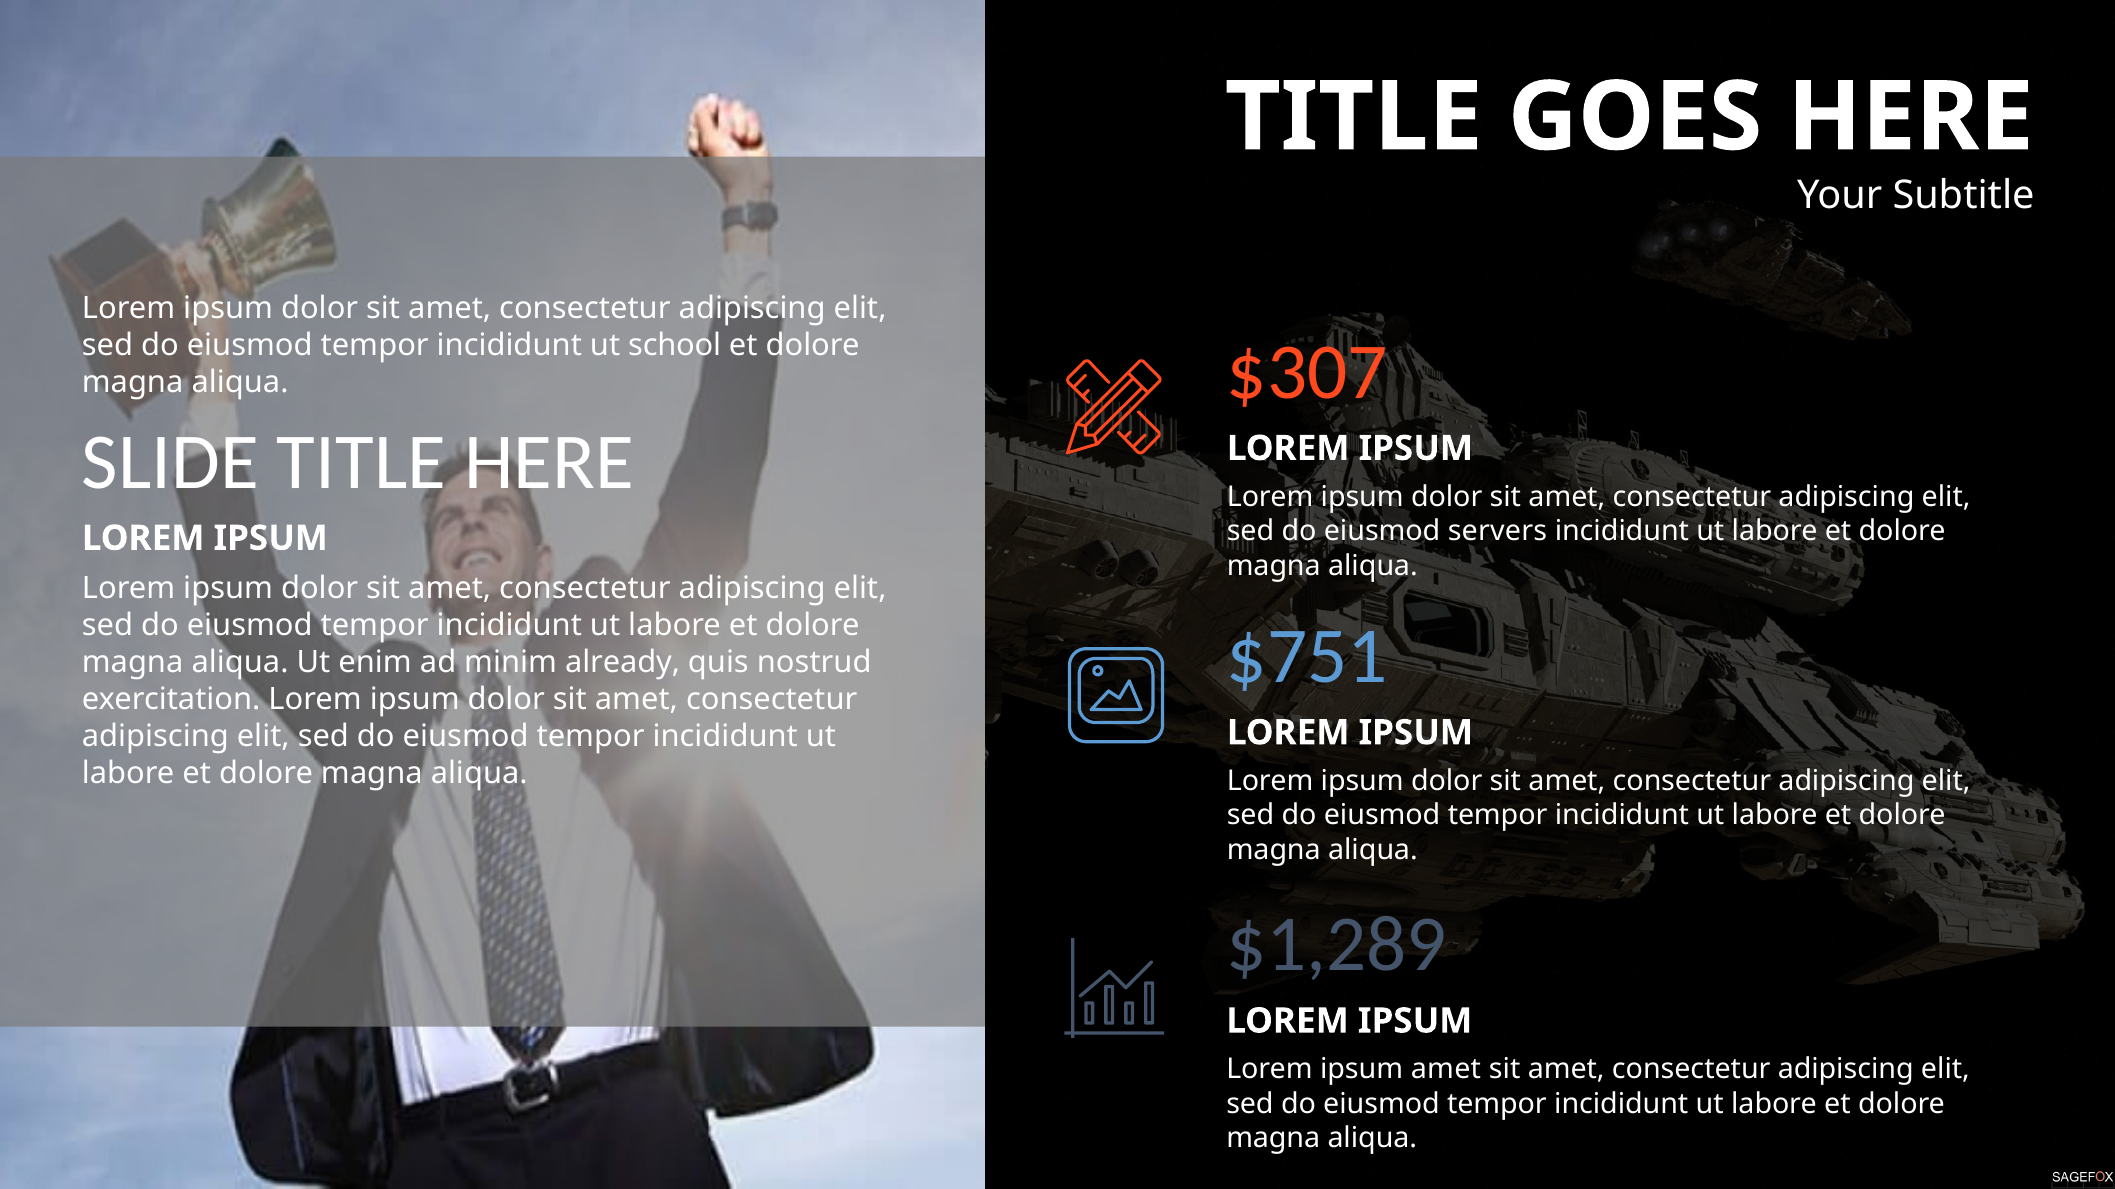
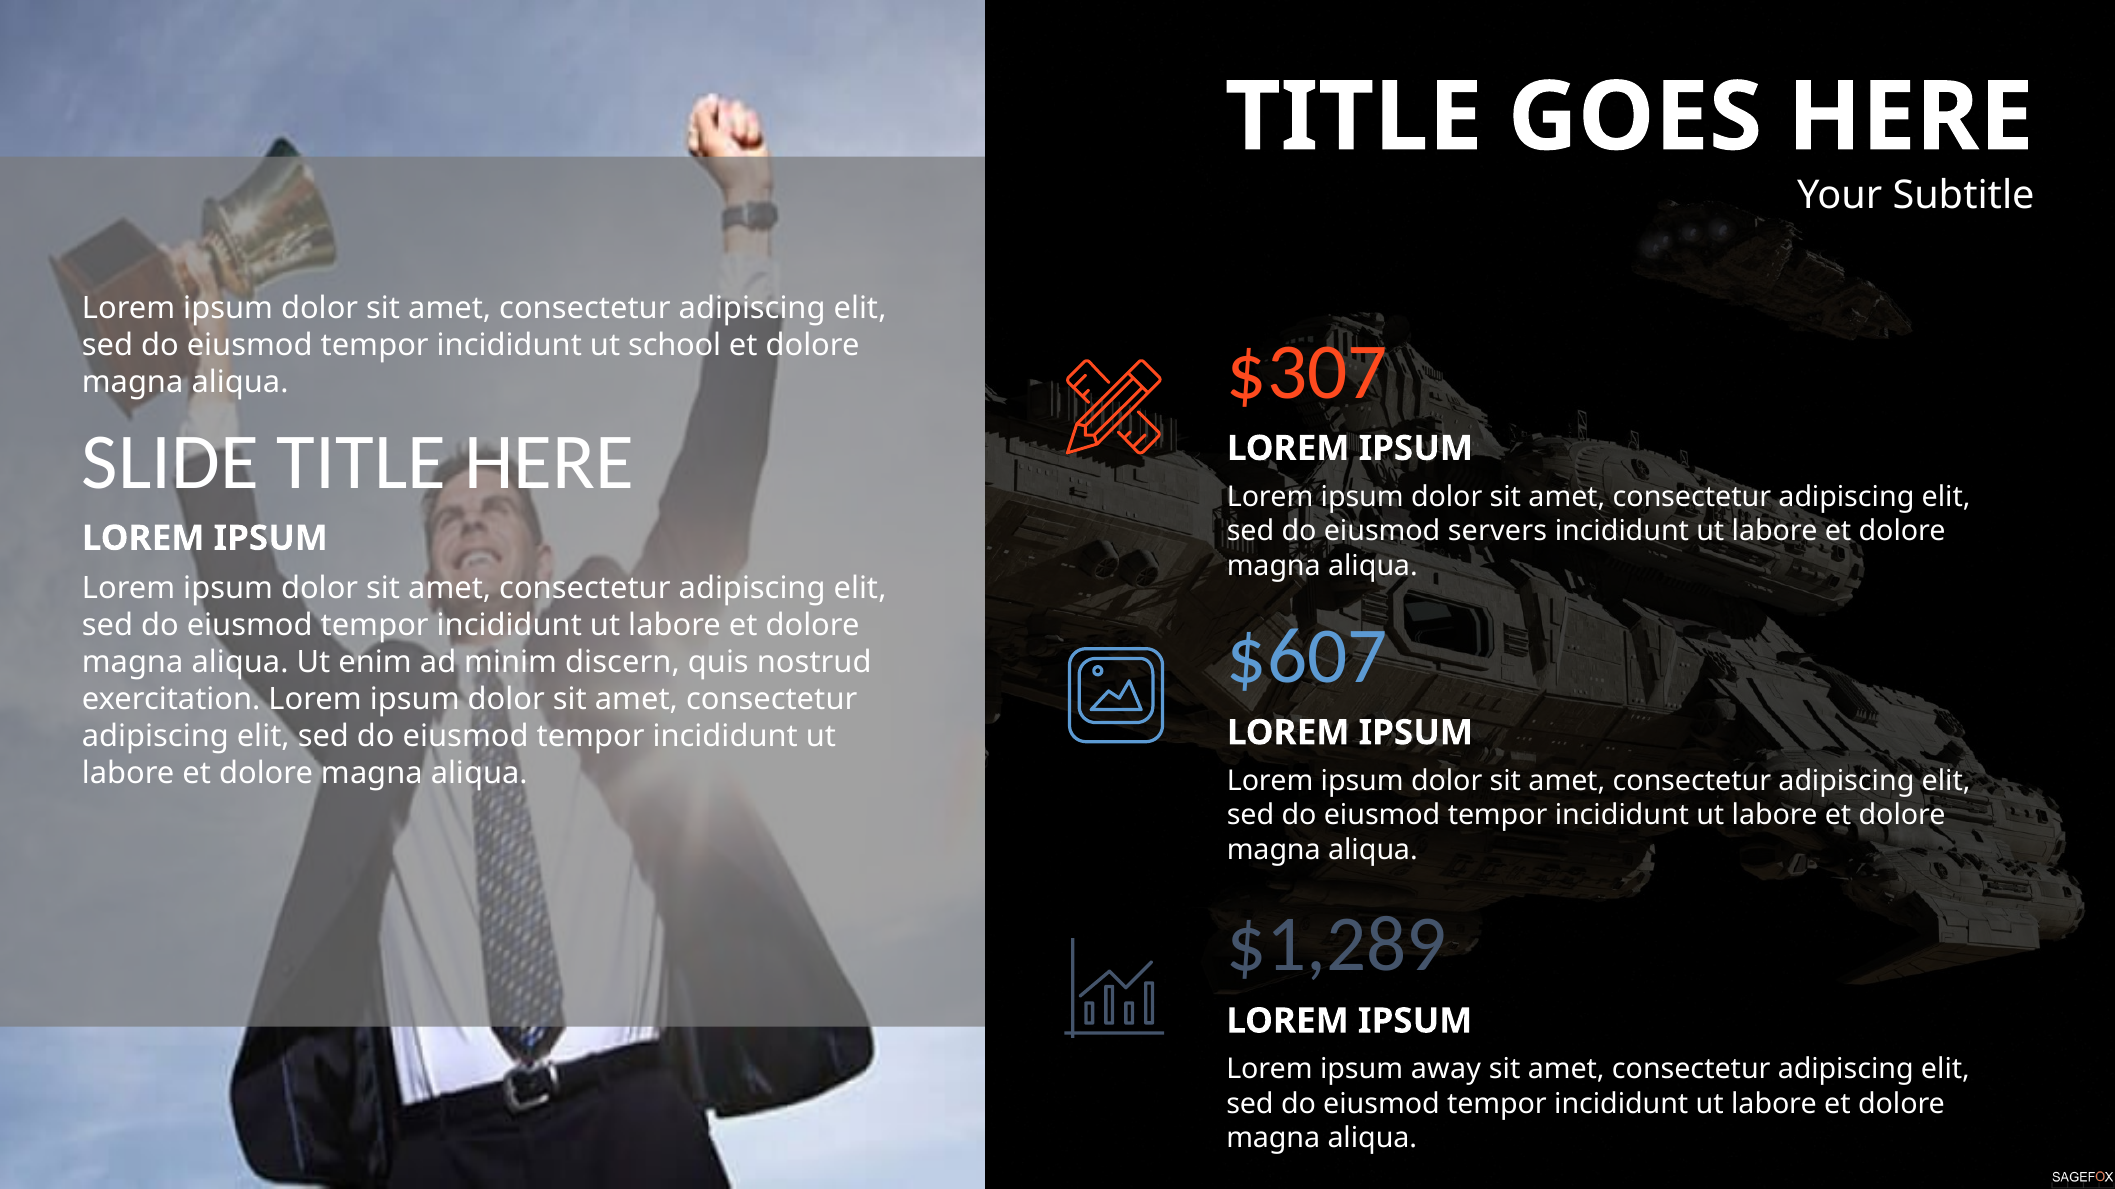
$751: $751 -> $607
already: already -> discern
ipsum amet: amet -> away
